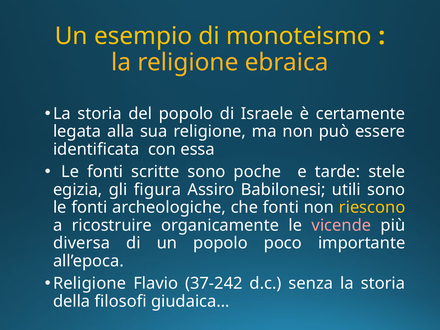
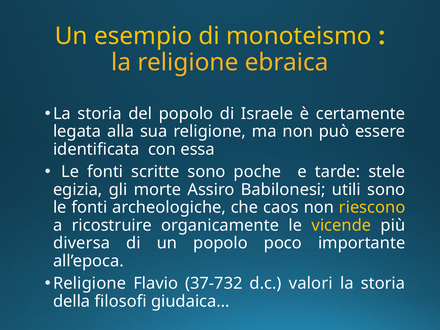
figura: figura -> morte
che fonti: fonti -> caos
vicende colour: pink -> yellow
37-242: 37-242 -> 37-732
senza: senza -> valori
